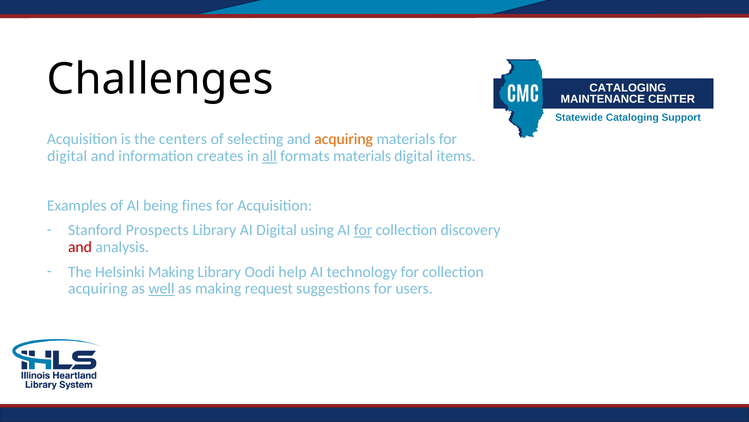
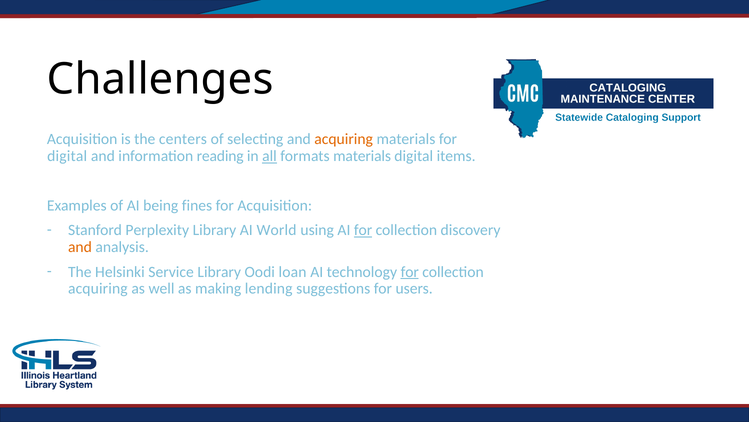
creates: creates -> reading
Prospects: Prospects -> Perplexity
AI Digital: Digital -> World
and at (80, 247) colour: red -> orange
Helsinki Making: Making -> Service
help: help -> loan
for at (410, 271) underline: none -> present
well underline: present -> none
request: request -> lending
